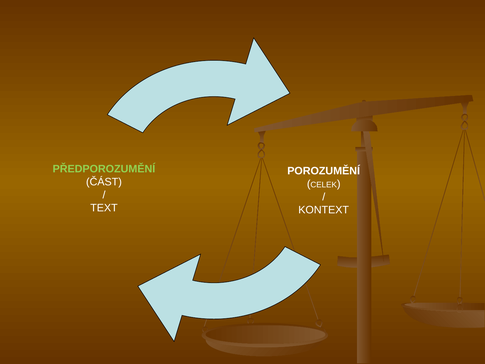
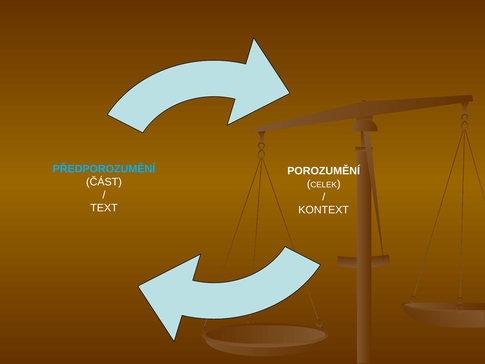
PŘEDPOROZUMĚNÍ colour: light green -> light blue
